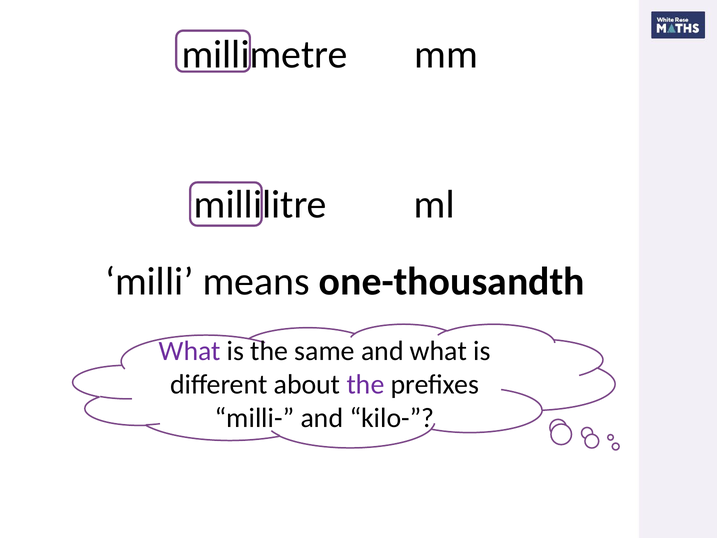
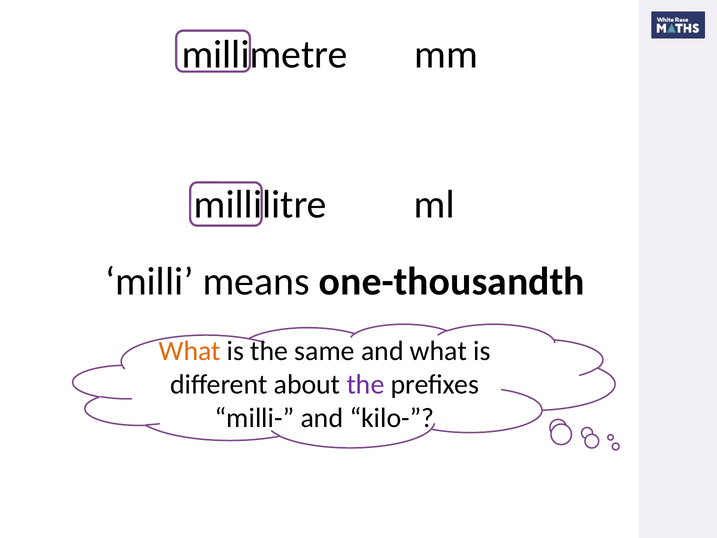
What at (190, 351) colour: purple -> orange
